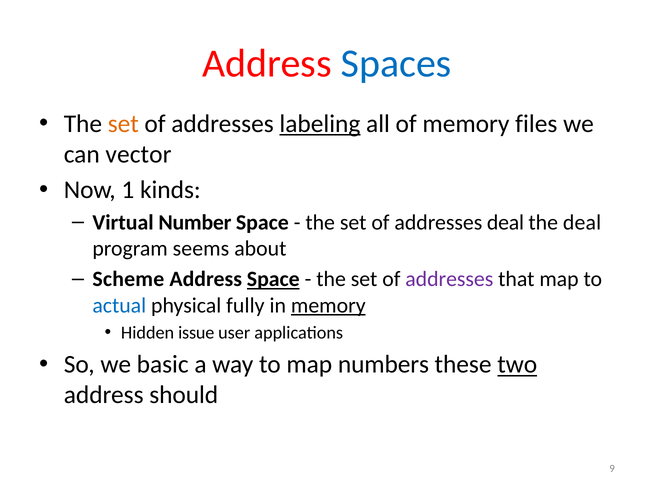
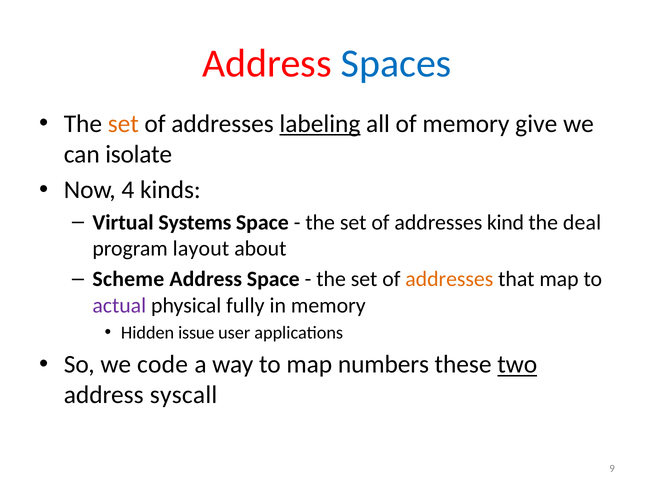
files: files -> give
vector: vector -> isolate
1: 1 -> 4
Number: Number -> Systems
addresses deal: deal -> kind
seems: seems -> layout
Space at (273, 279) underline: present -> none
addresses at (449, 279) colour: purple -> orange
actual colour: blue -> purple
memory at (328, 305) underline: present -> none
basic: basic -> code
should: should -> syscall
